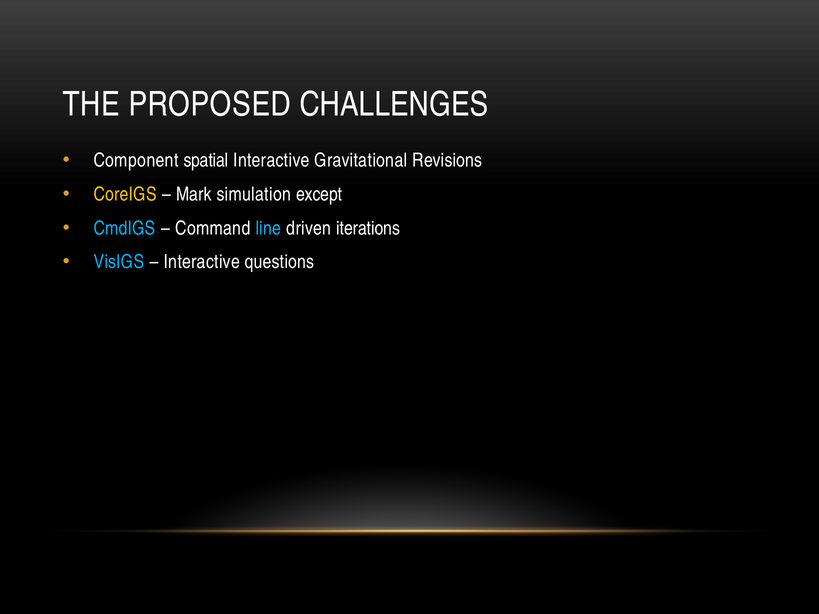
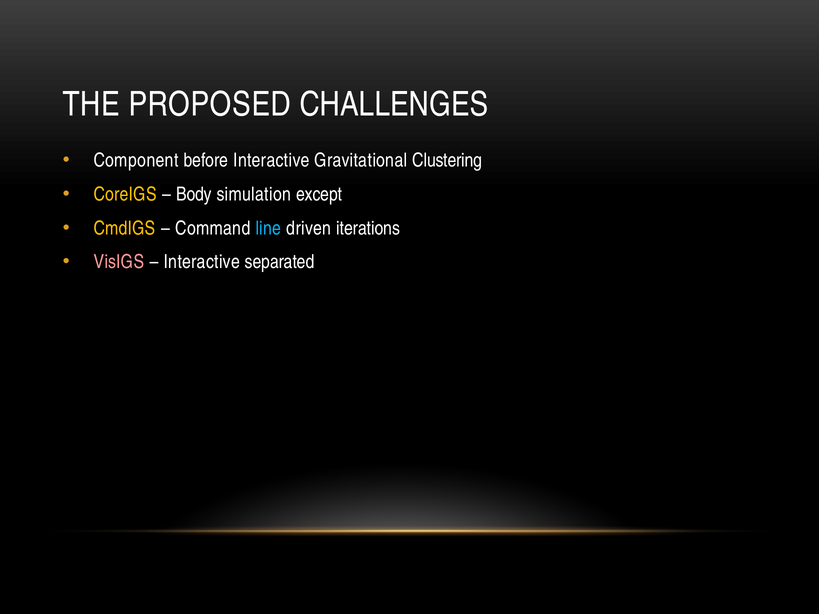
spatial: spatial -> before
Revisions: Revisions -> Clustering
Mark: Mark -> Body
CmdIGS colour: light blue -> yellow
VisIGS colour: light blue -> pink
questions: questions -> separated
